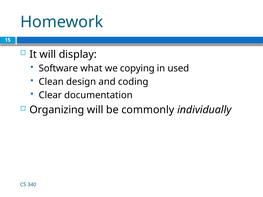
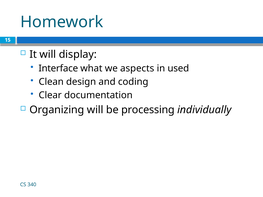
Software: Software -> Interface
copying: copying -> aspects
commonly: commonly -> processing
